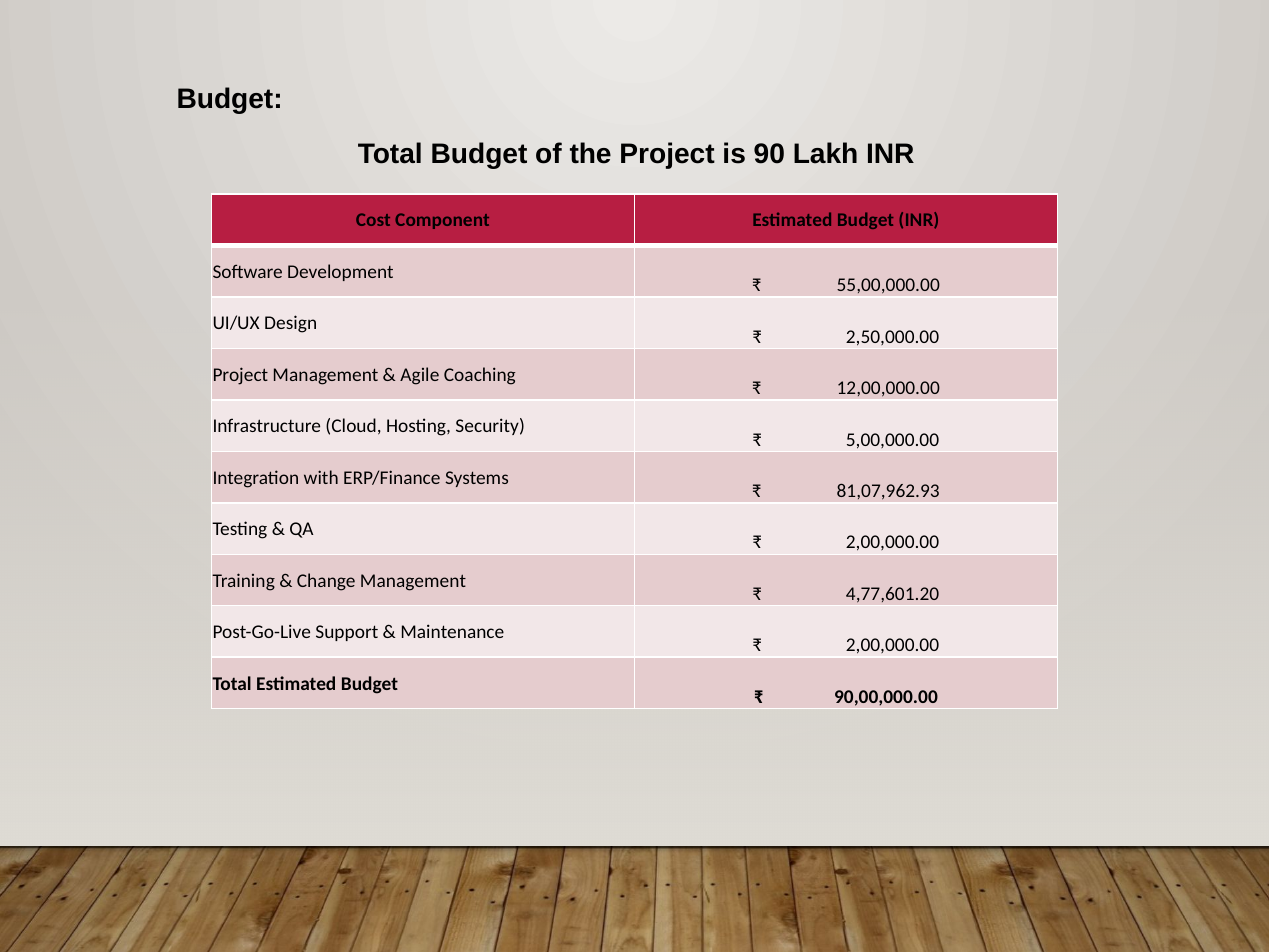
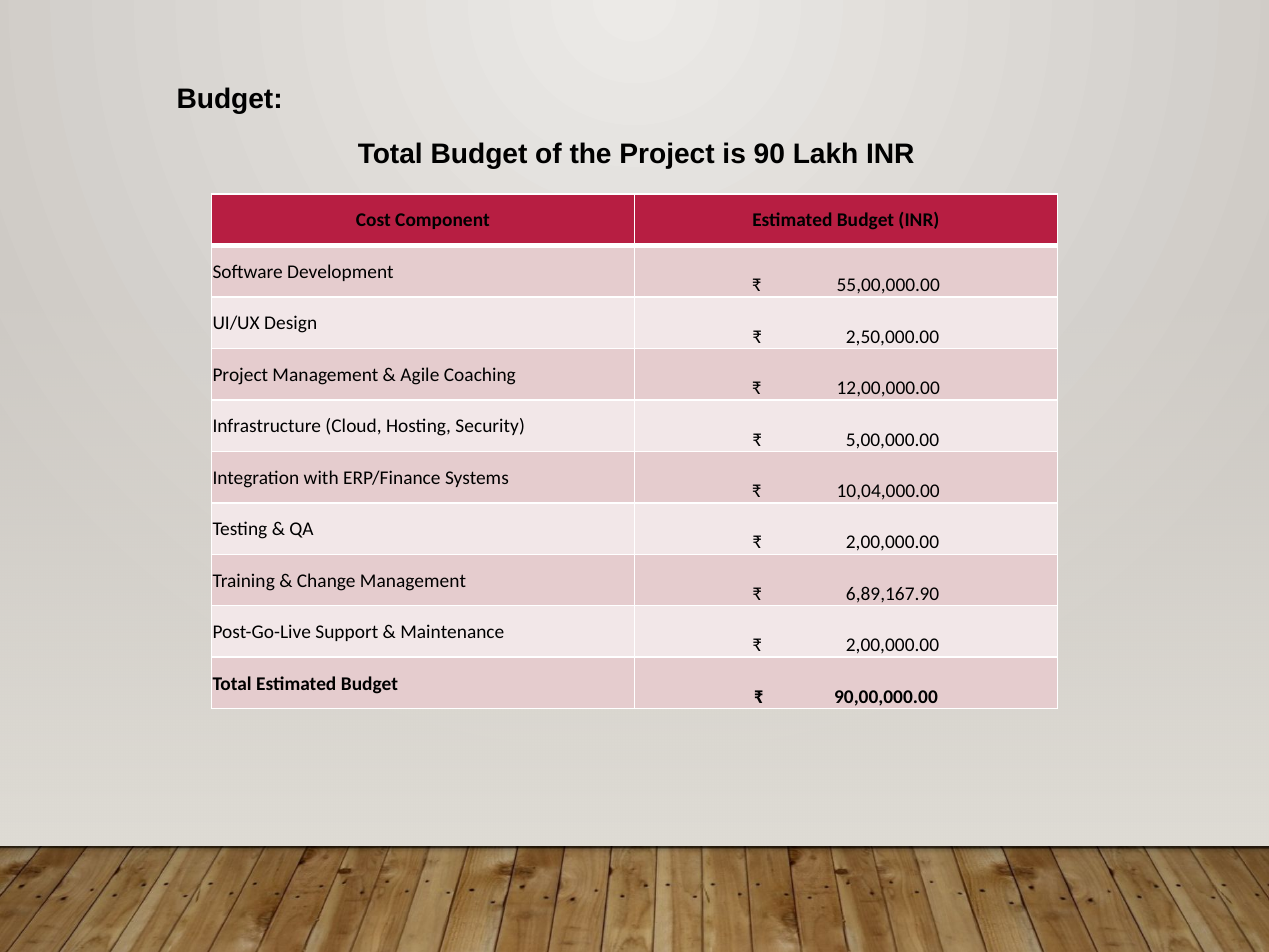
81,07,962.93: 81,07,962.93 -> 10,04,000.00
4,77,601.20: 4,77,601.20 -> 6,89,167.90
